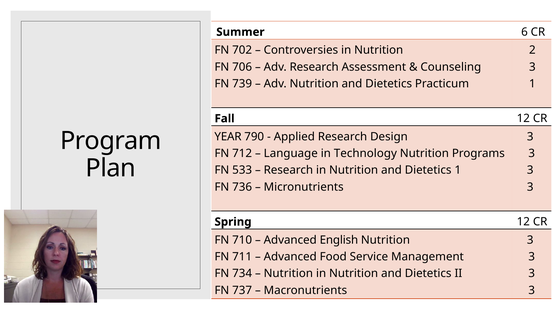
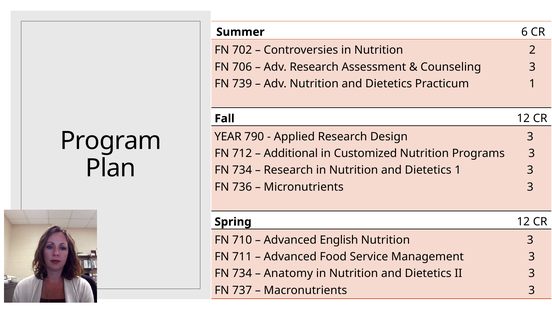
Language: Language -> Additional
Technology: Technology -> Customized
533 at (242, 170): 533 -> 734
Nutrition at (288, 274): Nutrition -> Anatomy
